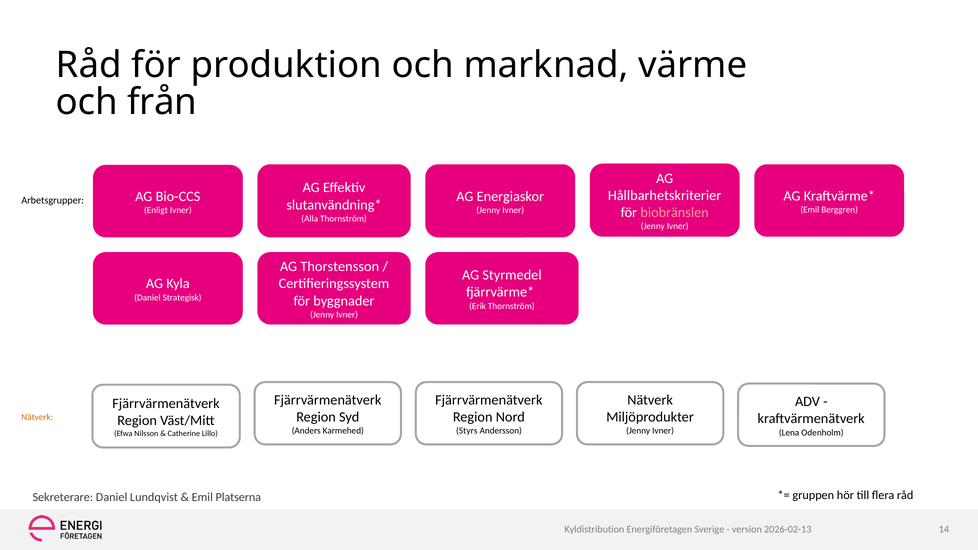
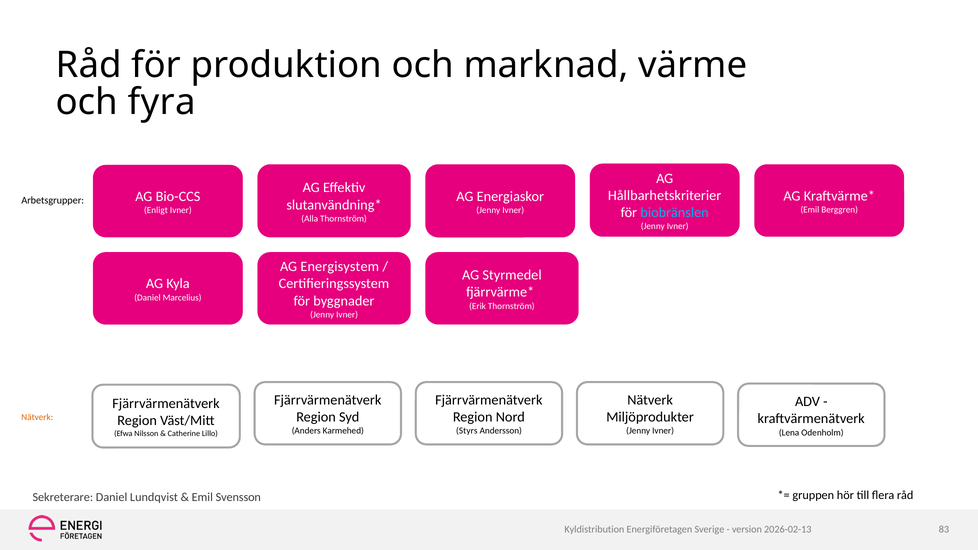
från: från -> fyra
biobränslen colour: pink -> light blue
Thorstensson: Thorstensson -> Energisystem
Strategisk: Strategisk -> Marcelius
Platserna: Platserna -> Svensson
14: 14 -> 83
